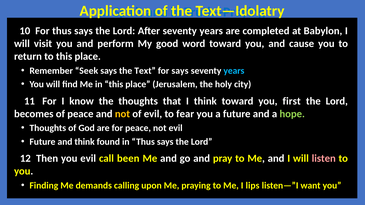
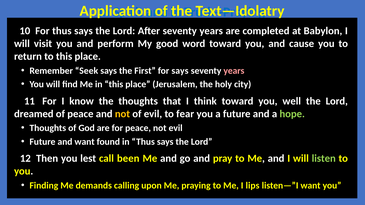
Text: Text -> First
years at (234, 71) colour: light blue -> pink
first: first -> well
becomes: becomes -> dreamed
and think: think -> want
you evil: evil -> lest
listen colour: pink -> light green
